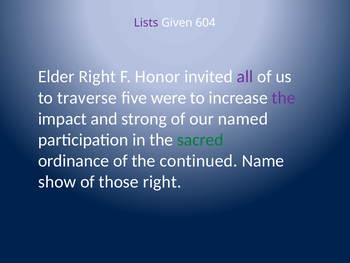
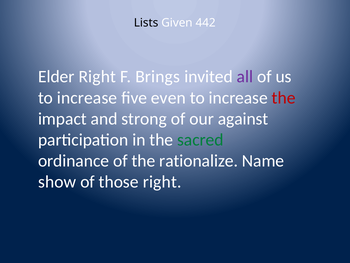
Lists colour: purple -> black
604: 604 -> 442
Honor: Honor -> Brings
traverse at (87, 98): traverse -> increase
were: were -> even
the at (284, 98) colour: purple -> red
named: named -> against
continued: continued -> rationalize
